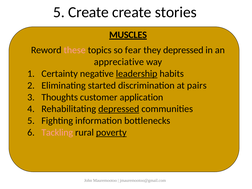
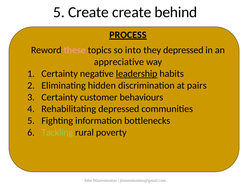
stories: stories -> behind
MUSCLES: MUSCLES -> PROCESS
fear: fear -> into
started: started -> hidden
Thoughts at (60, 97): Thoughts -> Certainty
application: application -> behaviours
depressed at (119, 109) underline: present -> none
Tackling colour: pink -> light green
poverty underline: present -> none
